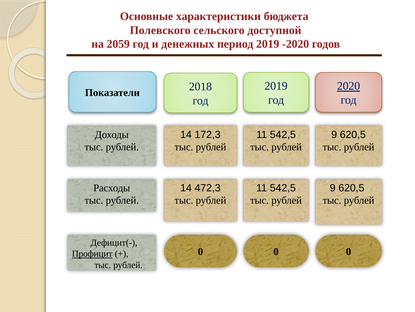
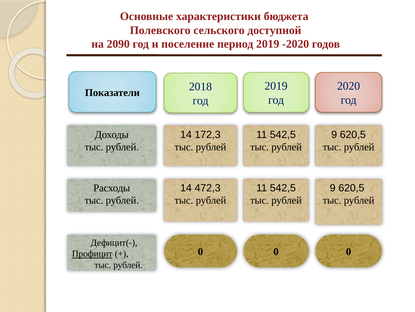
2059: 2059 -> 2090
денежных: денежных -> поселение
2020 underline: present -> none
